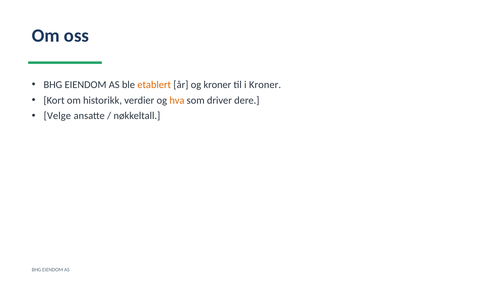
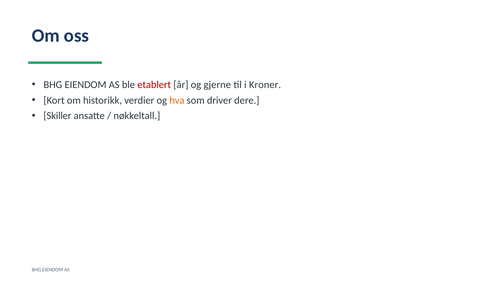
etablert colour: orange -> red
og kroner: kroner -> gjerne
Velge: Velge -> Skiller
